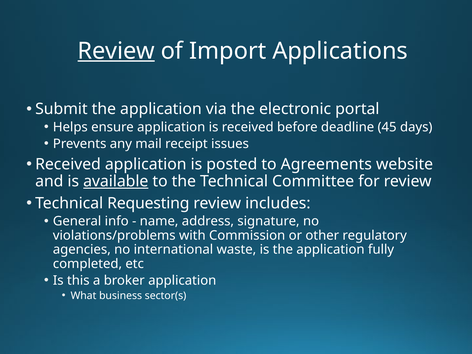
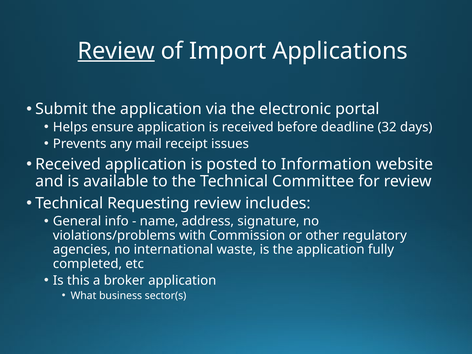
45: 45 -> 32
Agreements: Agreements -> Information
available underline: present -> none
